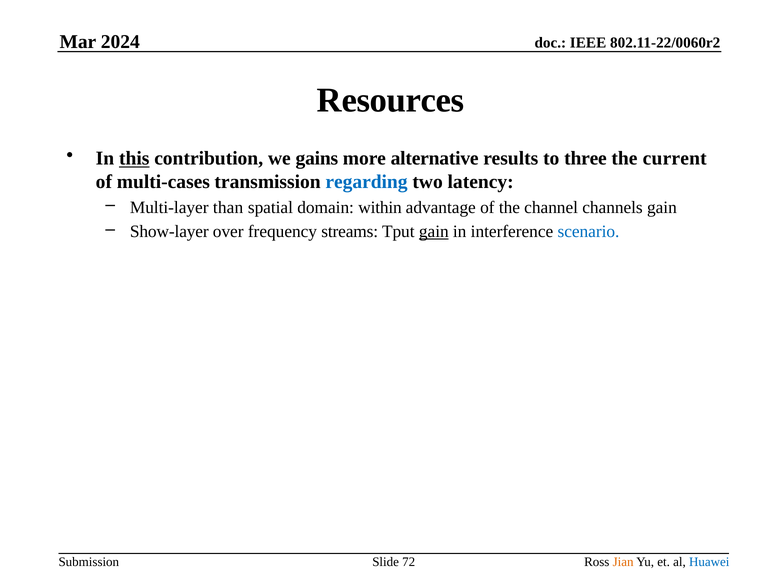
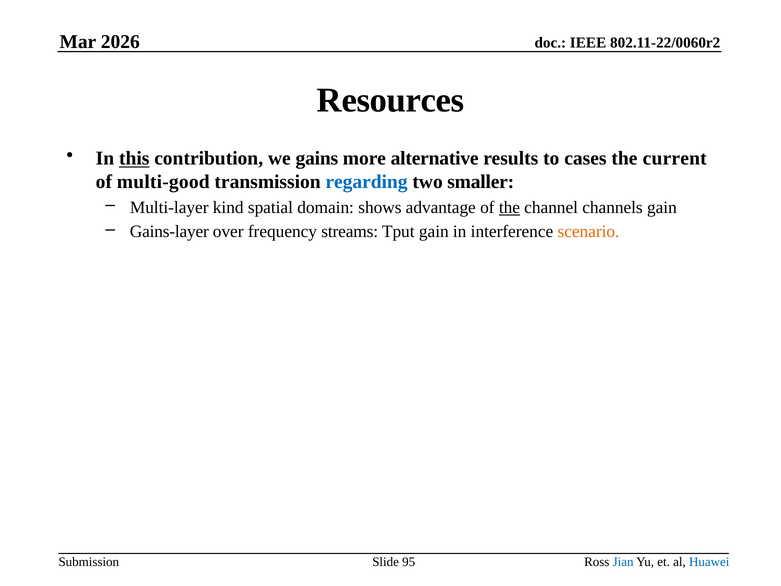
2024: 2024 -> 2026
three: three -> cases
multi-cases: multi-cases -> multi-good
latency: latency -> smaller
than: than -> kind
within: within -> shows
the at (509, 207) underline: none -> present
Show-layer: Show-layer -> Gains-layer
gain at (434, 232) underline: present -> none
scenario colour: blue -> orange
72: 72 -> 95
Jian colour: orange -> blue
